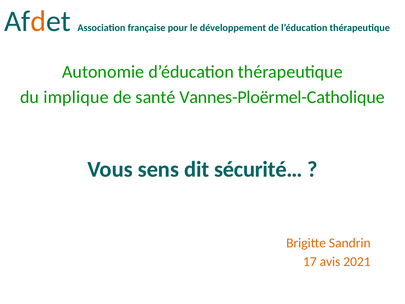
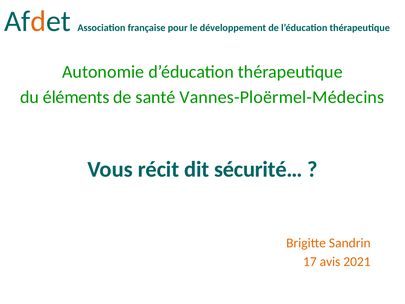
implique: implique -> éléments
Vannes-Ploërmel-Catholique: Vannes-Ploërmel-Catholique -> Vannes-Ploërmel-Médecins
sens: sens -> récit
